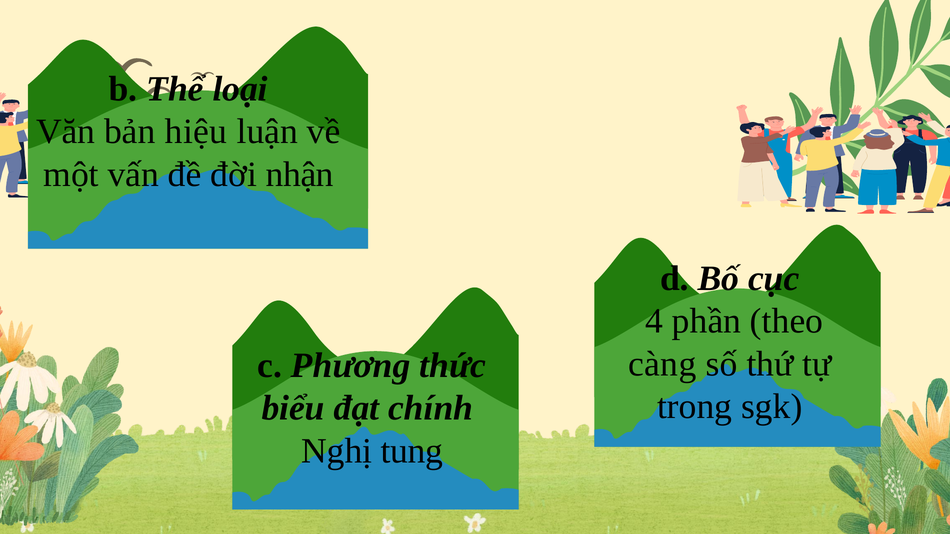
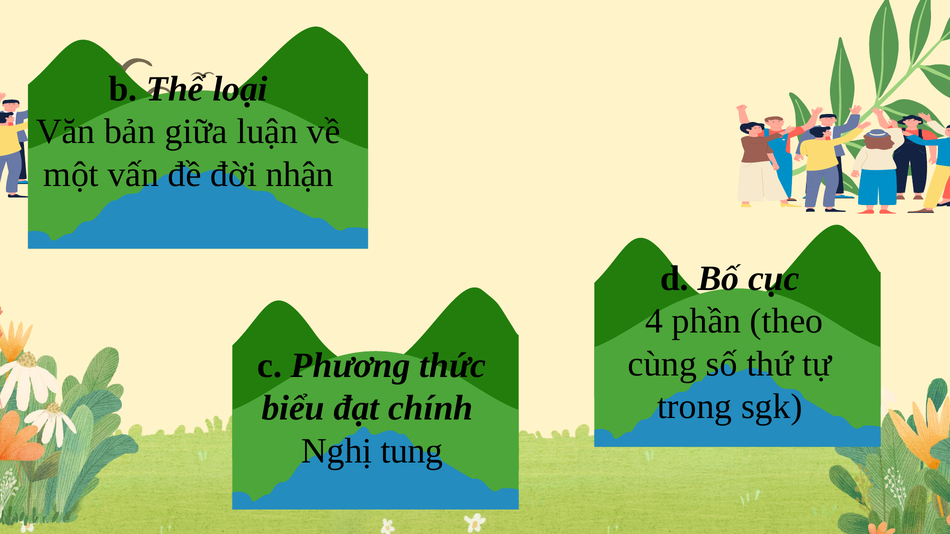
hiệu: hiệu -> giữa
càng: càng -> cùng
